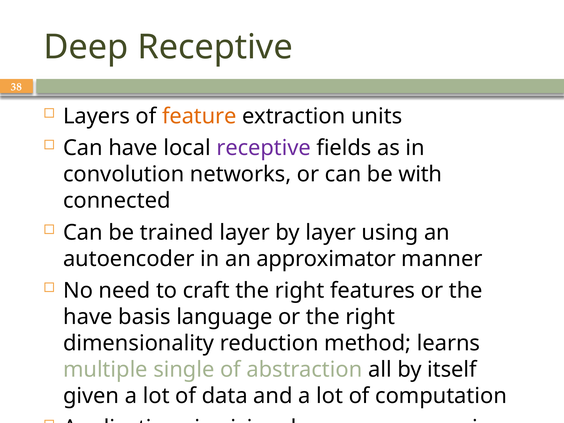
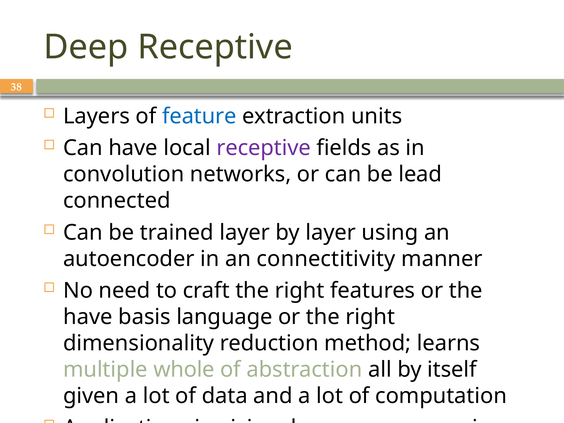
feature colour: orange -> blue
with: with -> lead
approximator: approximator -> connectitivity
single: single -> whole
